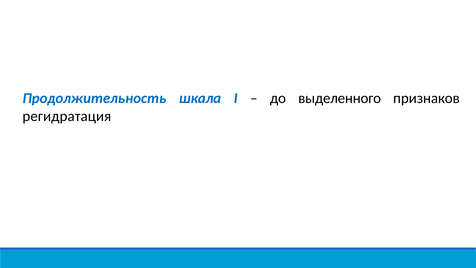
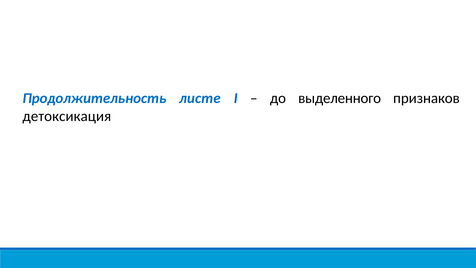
шкала: шкала -> листе
регидратация: регидратация -> детоксикация
